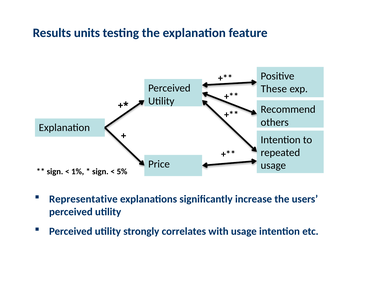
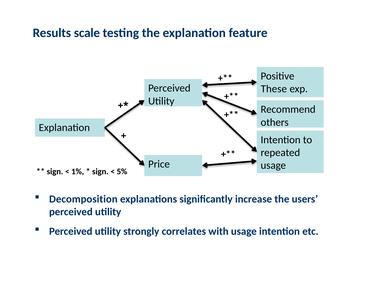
units: units -> scale
Representative: Representative -> Decomposition
